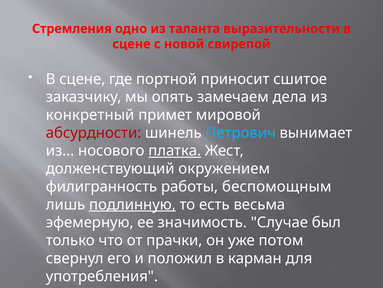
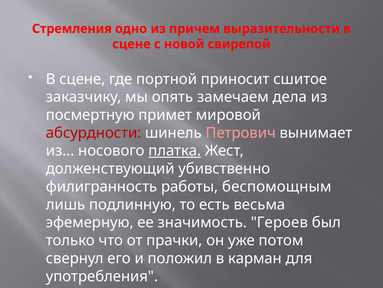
таланта: таланта -> причем
конкретный: конкретный -> посмертную
Петрович colour: light blue -> pink
окружением: окружением -> убивственно
подлинную underline: present -> none
Случае: Случае -> Героев
